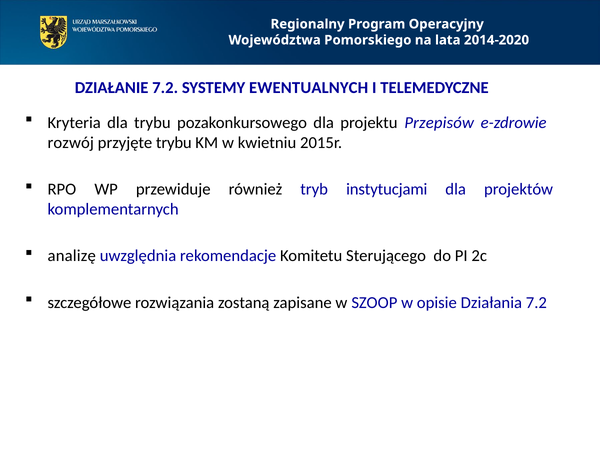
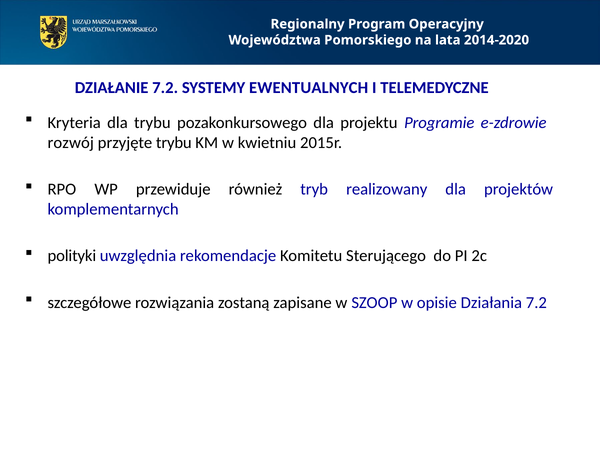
Przepisów: Przepisów -> Programie
instytucjami: instytucjami -> realizowany
analizę: analizę -> polityki
